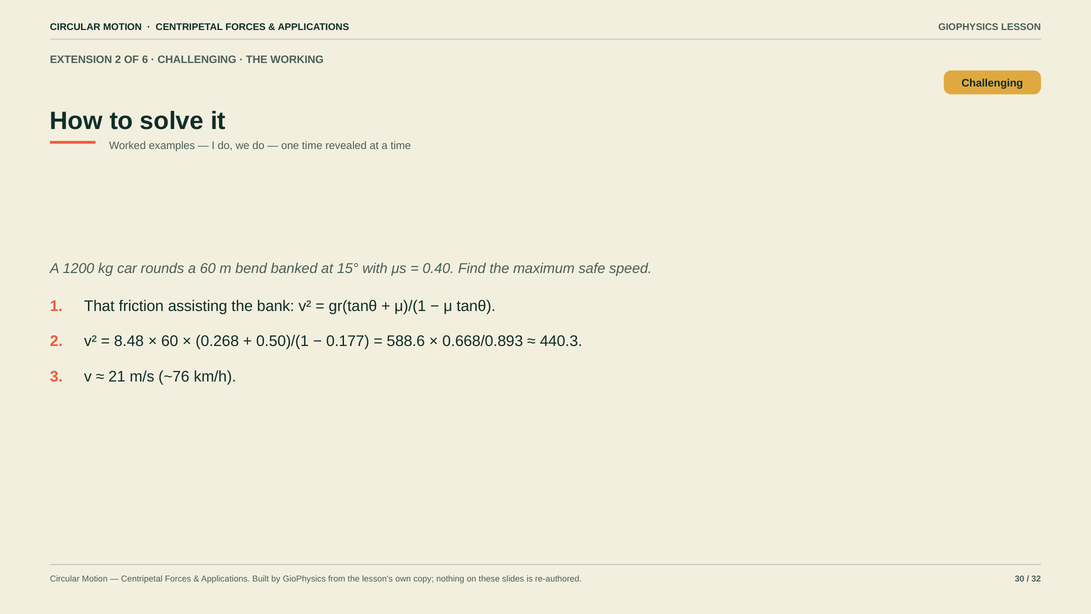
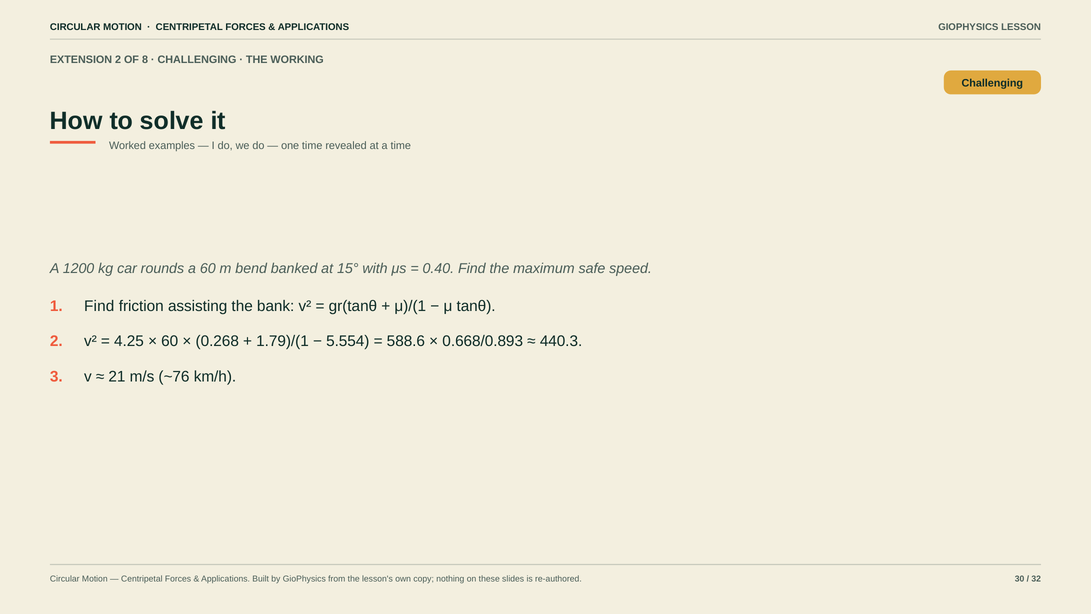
6: 6 -> 8
1 That: That -> Find
8.48: 8.48 -> 4.25
0.50)/(1: 0.50)/(1 -> 1.79)/(1
0.177: 0.177 -> 5.554
